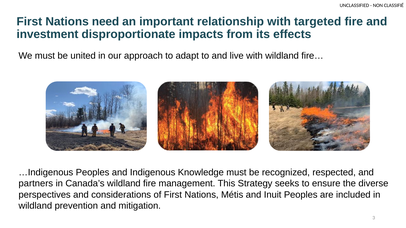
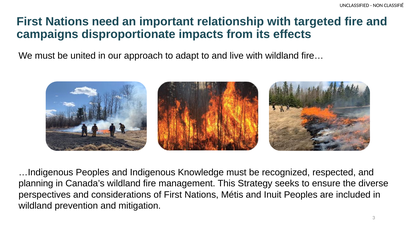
investment: investment -> campaigns
partners: partners -> planning
